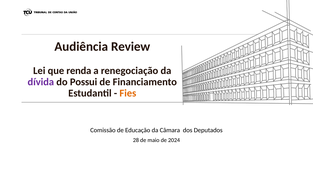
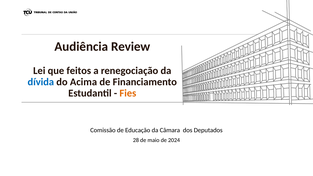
renda: renda -> feitos
dívida colour: purple -> blue
Possui: Possui -> Acima
